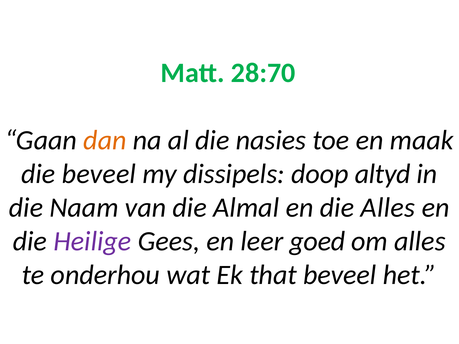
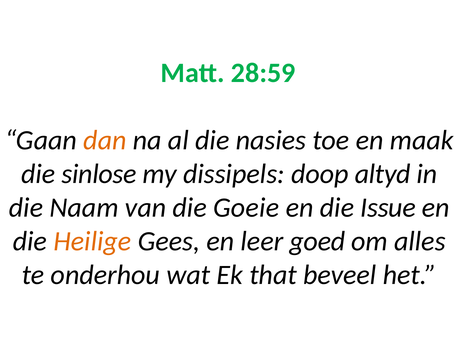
28:70: 28:70 -> 28:59
die beveel: beveel -> sinlose
Almal: Almal -> Goeie
die Alles: Alles -> Issue
Heilige colour: purple -> orange
